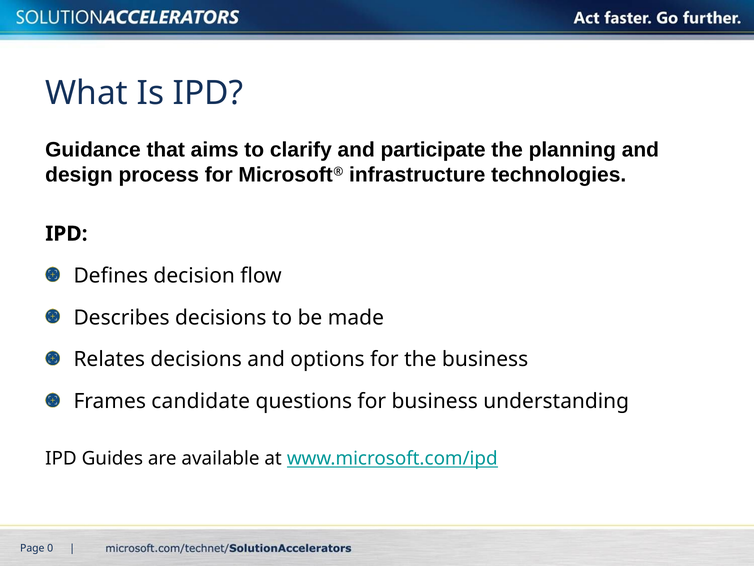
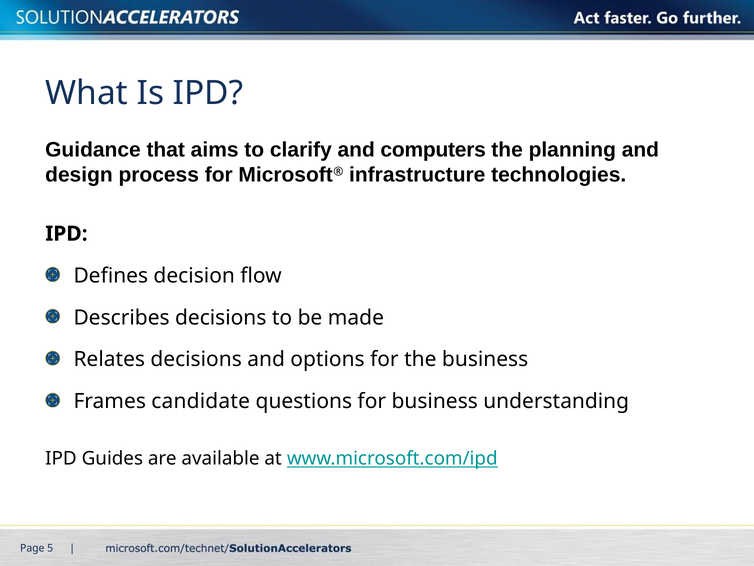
participate: participate -> computers
0: 0 -> 5
